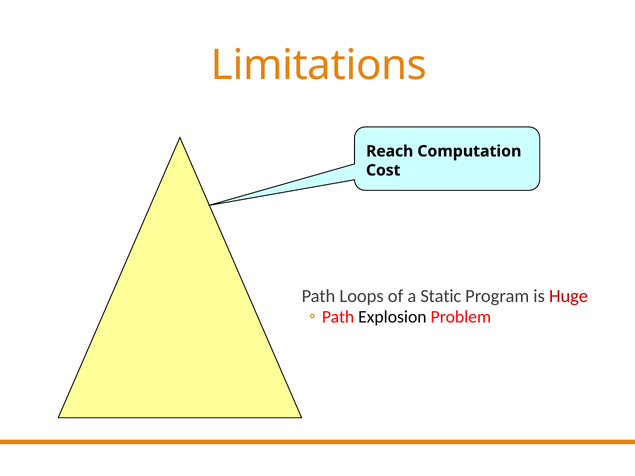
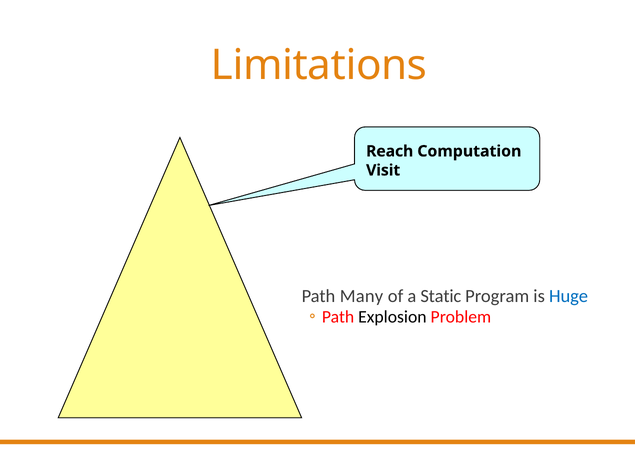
Cost: Cost -> Visit
Loops: Loops -> Many
Huge colour: red -> blue
